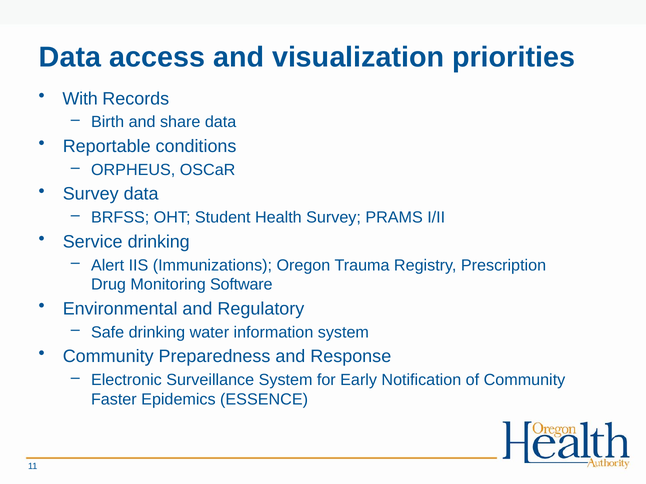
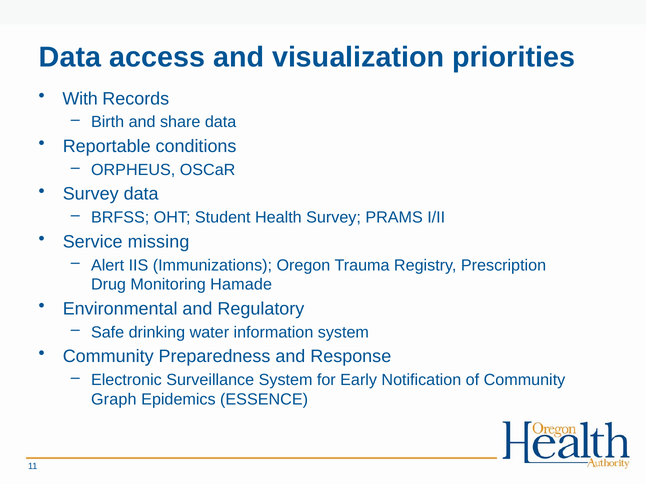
Service drinking: drinking -> missing
Software: Software -> Hamade
Faster: Faster -> Graph
